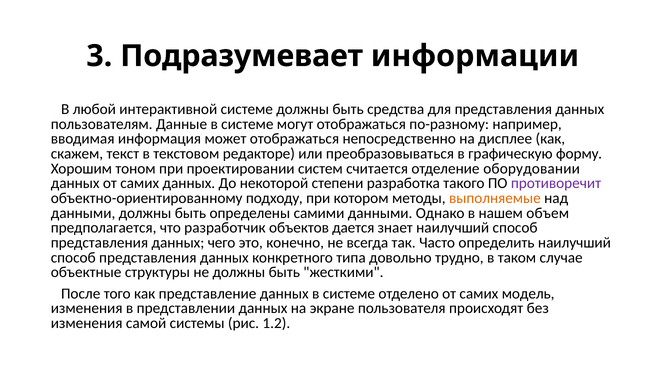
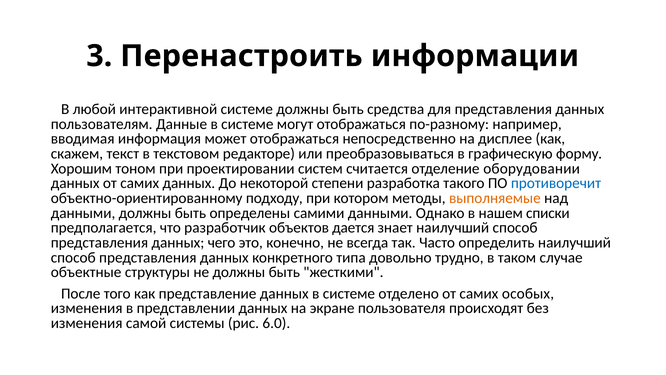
Подразумевает: Подразумевает -> Перенастроить
противоречит colour: purple -> blue
объем: объем -> списки
модель: модель -> особых
1.2: 1.2 -> 6.0
